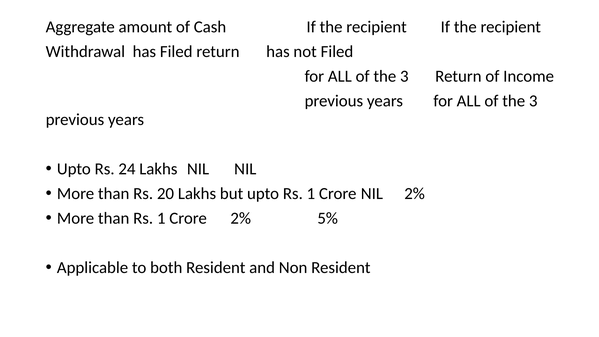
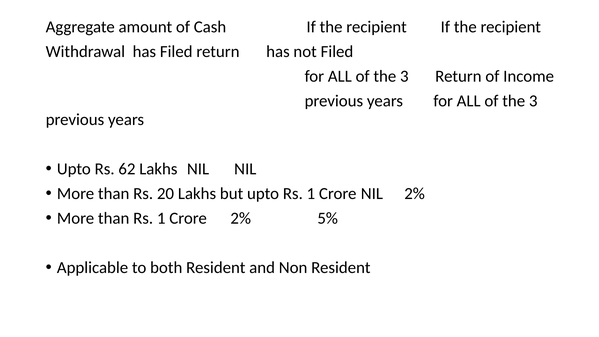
24: 24 -> 62
